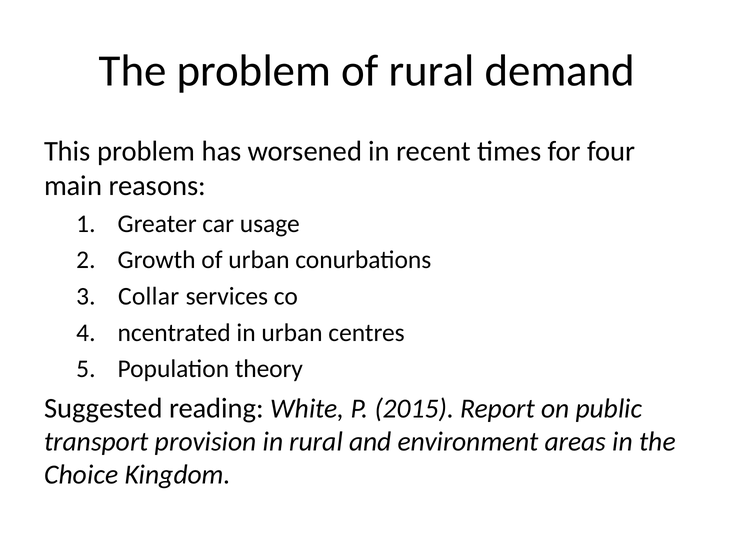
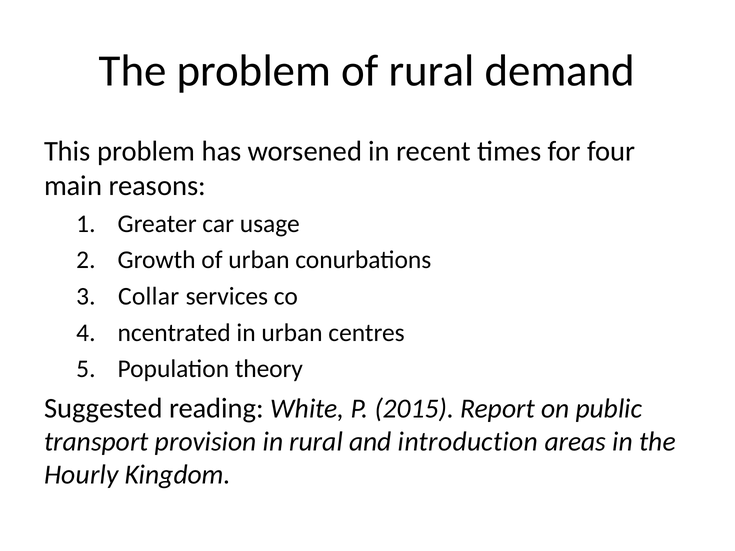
environment: environment -> introduction
Choice: Choice -> Hourly
